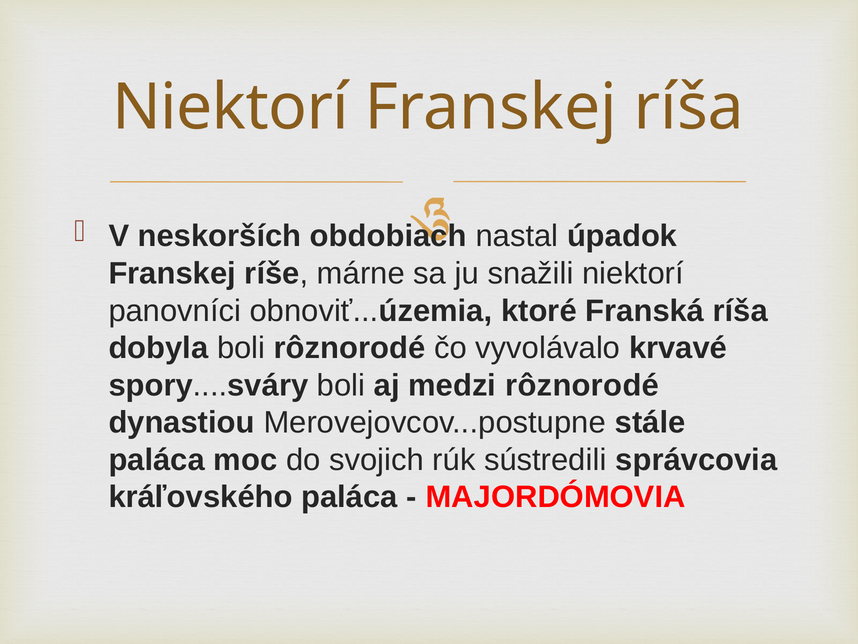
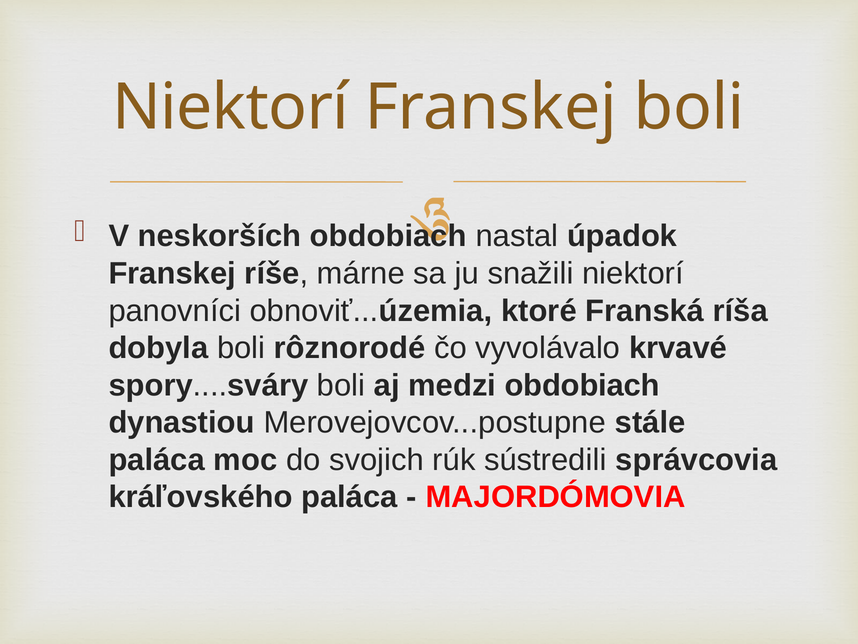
Franskej ríša: ríša -> boli
medzi rôznorodé: rôznorodé -> obdobiach
